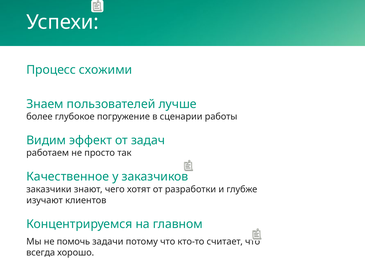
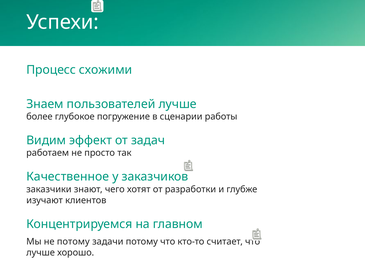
не помочь: помочь -> потому
всегда at (41, 252): всегда -> лучше
